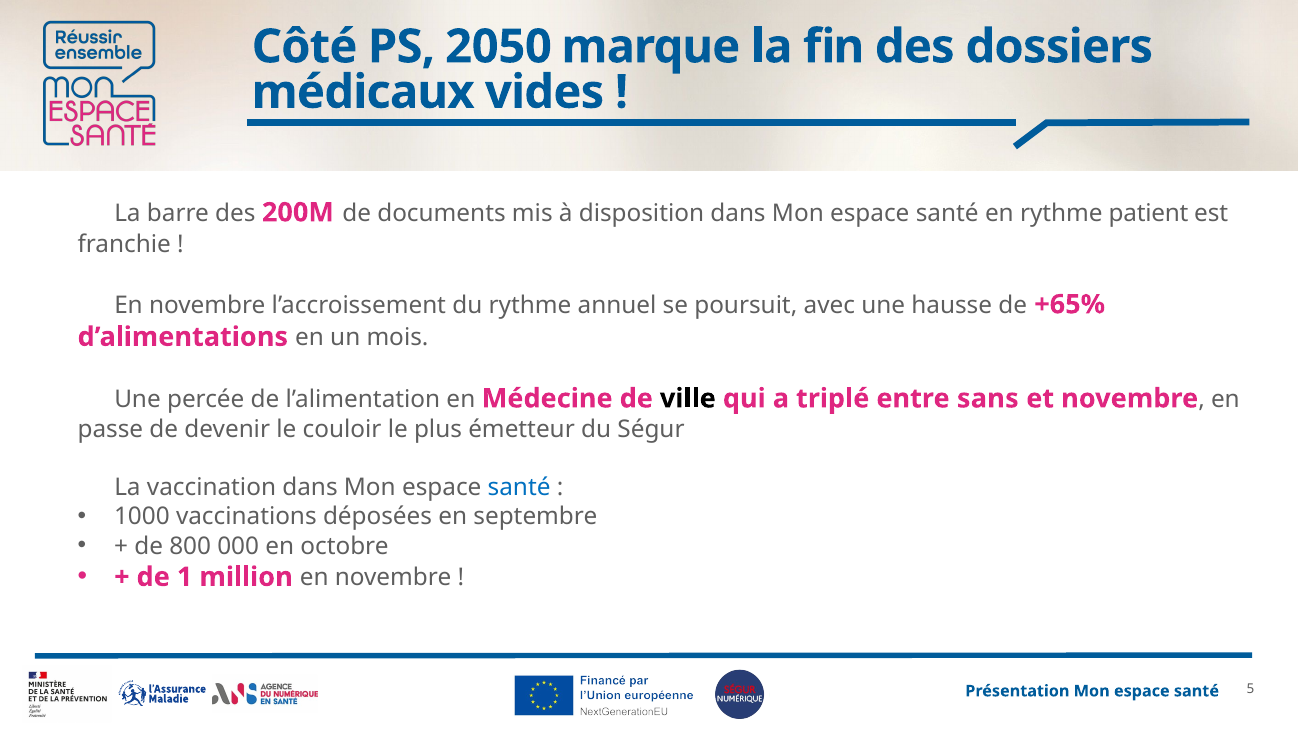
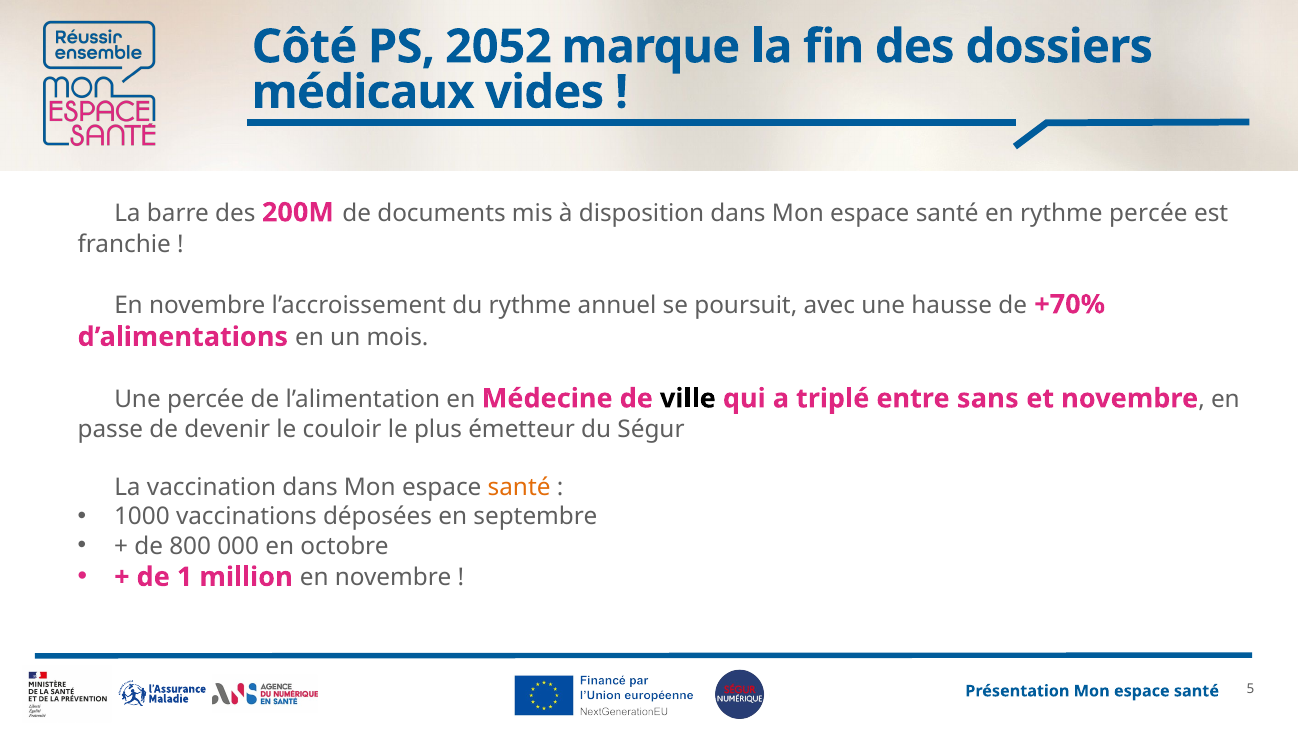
2050: 2050 -> 2052
rythme patient: patient -> percée
+65%: +65% -> +70%
santé at (519, 488) colour: blue -> orange
